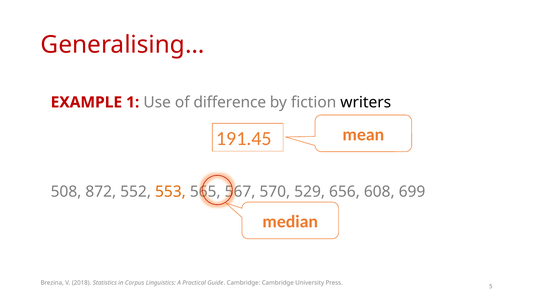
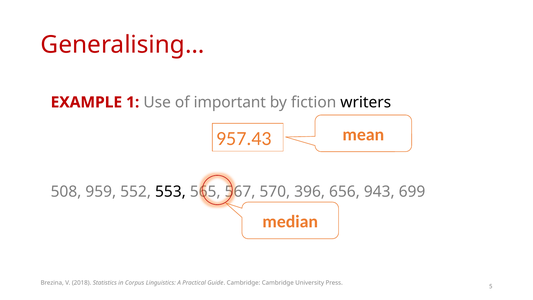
difference: difference -> important
191.45: 191.45 -> 957.43
872: 872 -> 959
553 colour: orange -> black
529: 529 -> 396
608: 608 -> 943
